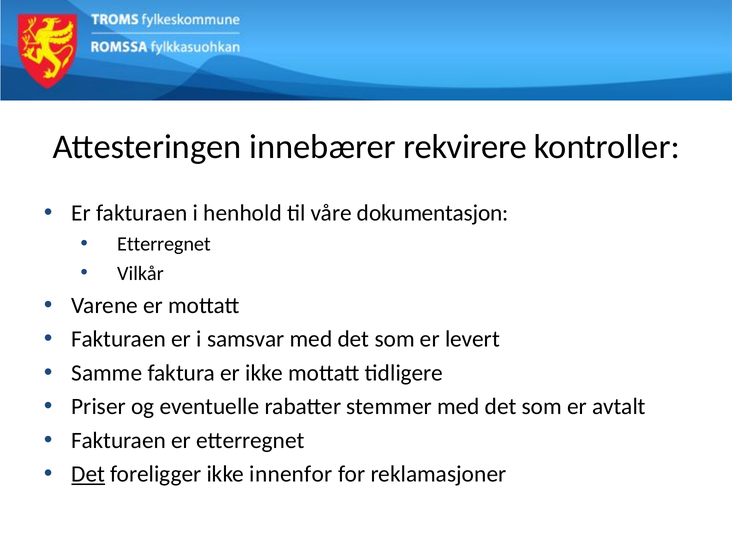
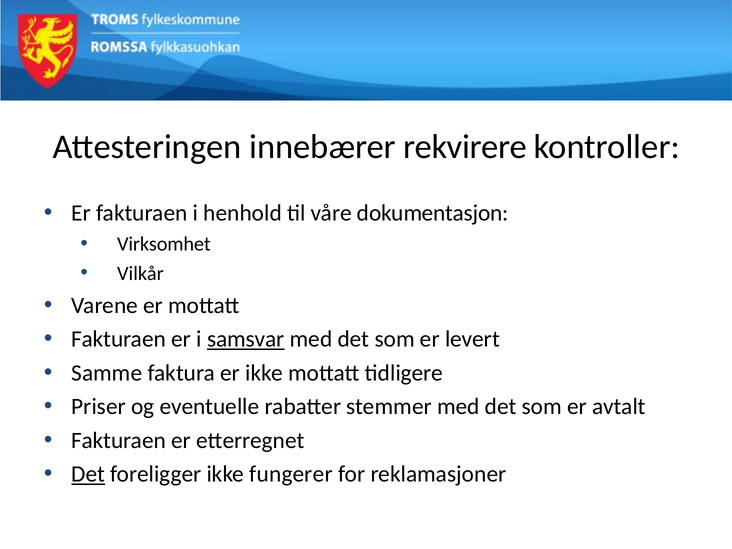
Etterregnet at (164, 244): Etterregnet -> Virksomhet
samsvar underline: none -> present
innenfor: innenfor -> fungerer
